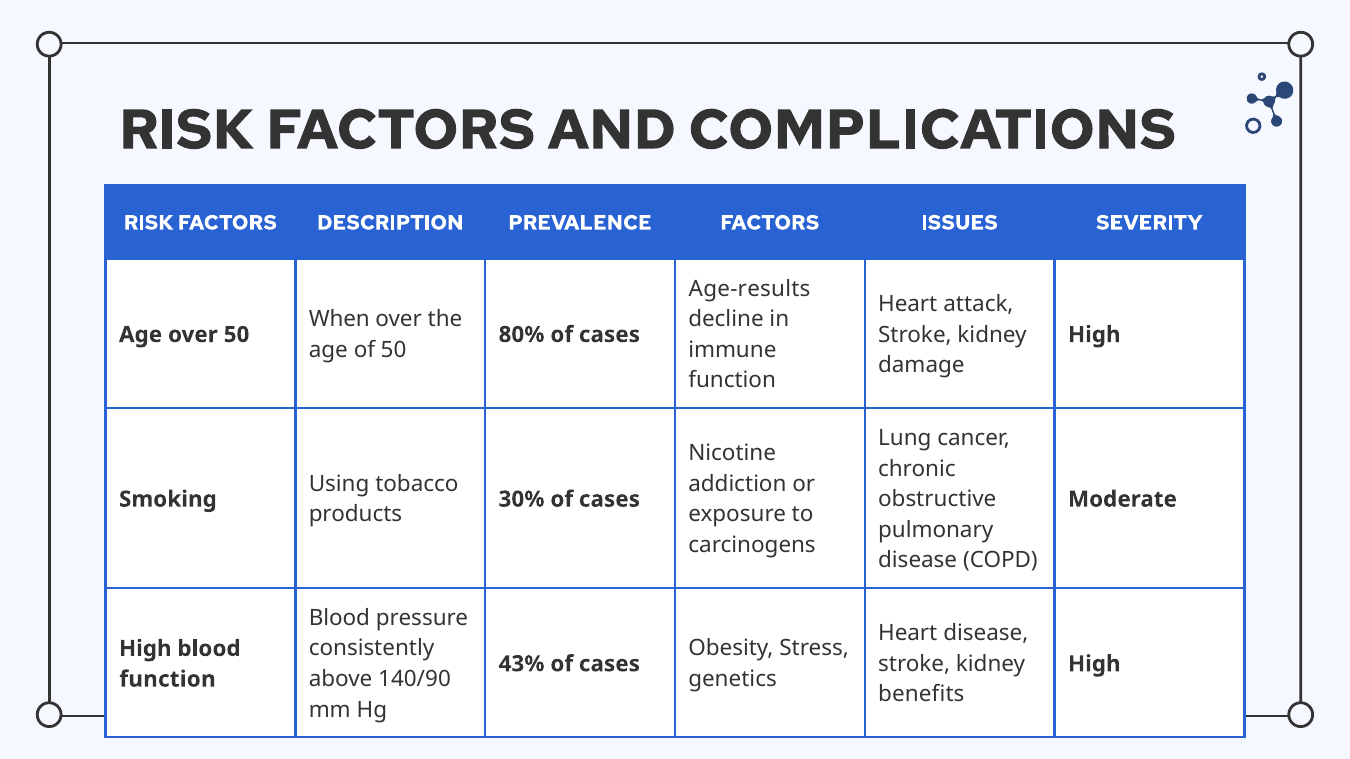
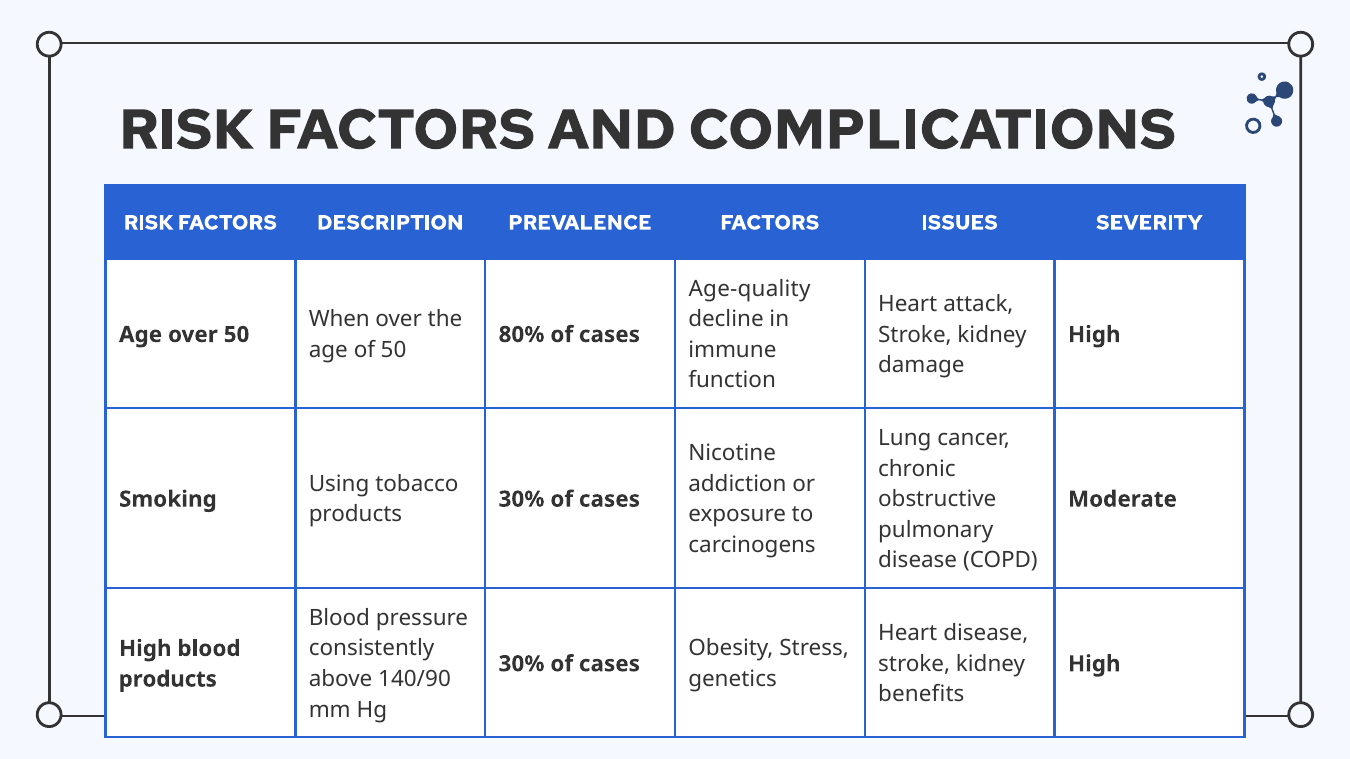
Age-results: Age-results -> Age-quality
43% at (522, 664): 43% -> 30%
function at (167, 680): function -> products
